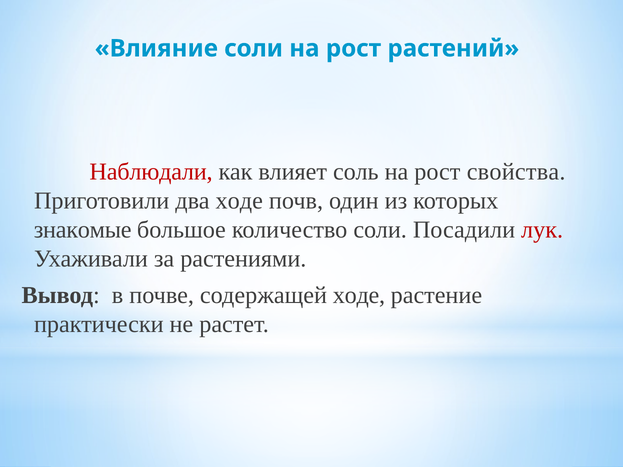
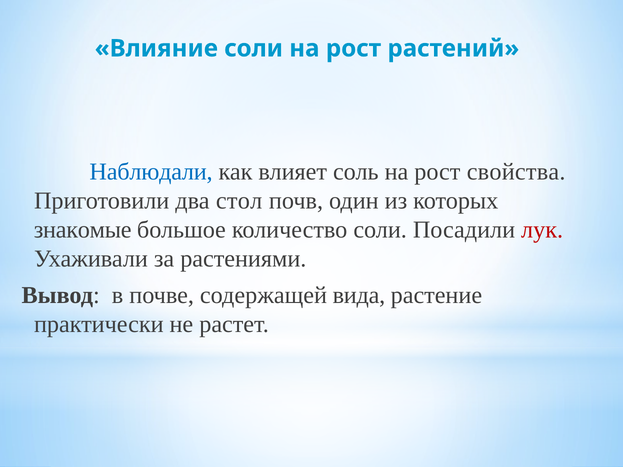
Наблюдали colour: red -> blue
два ходе: ходе -> стол
содержащей ходе: ходе -> вида
